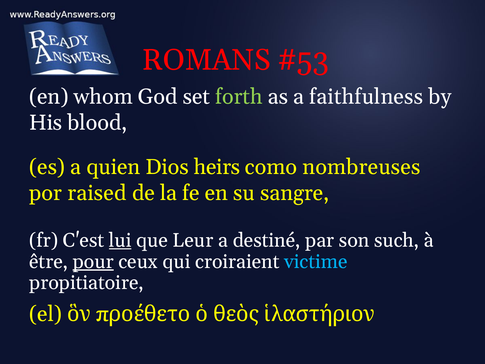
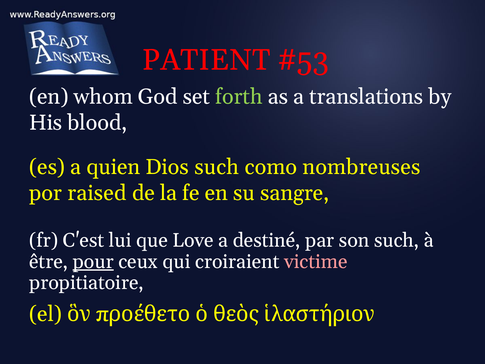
ROMANS: ROMANS -> PATIENT
faithfulness: faithfulness -> translations
Dios heirs: heirs -> such
lui underline: present -> none
Leur: Leur -> Love
victime colour: light blue -> pink
